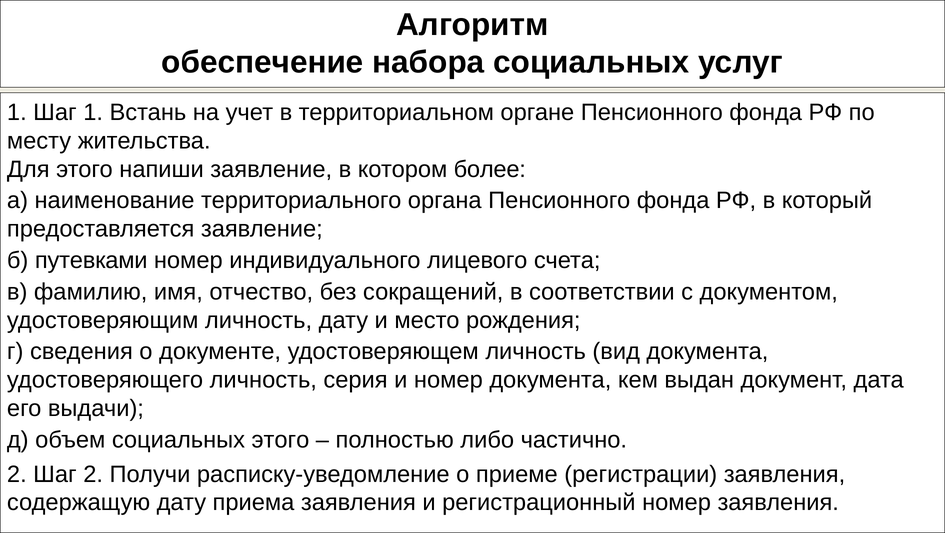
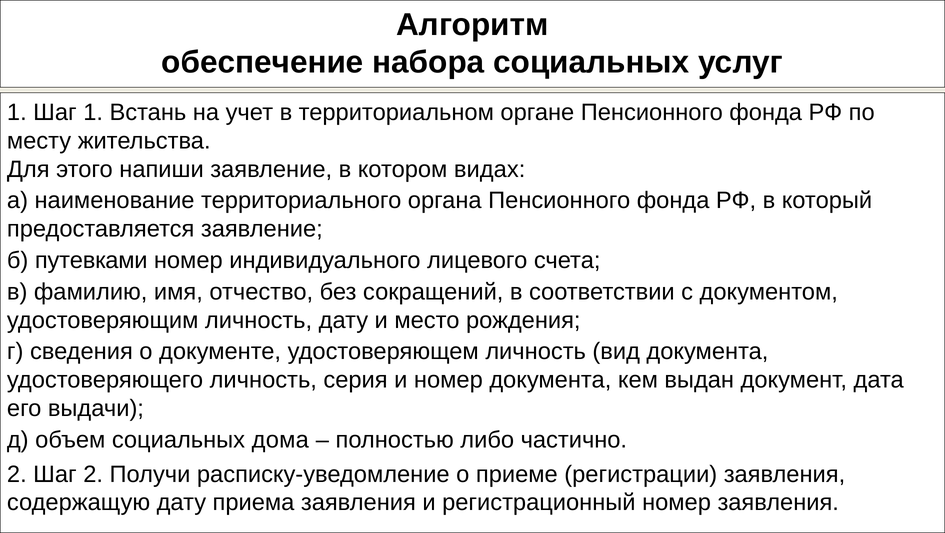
более: более -> видах
социальных этого: этого -> дома
